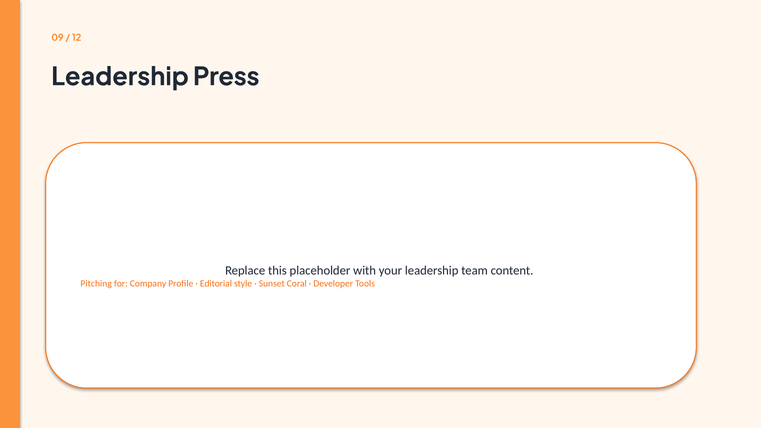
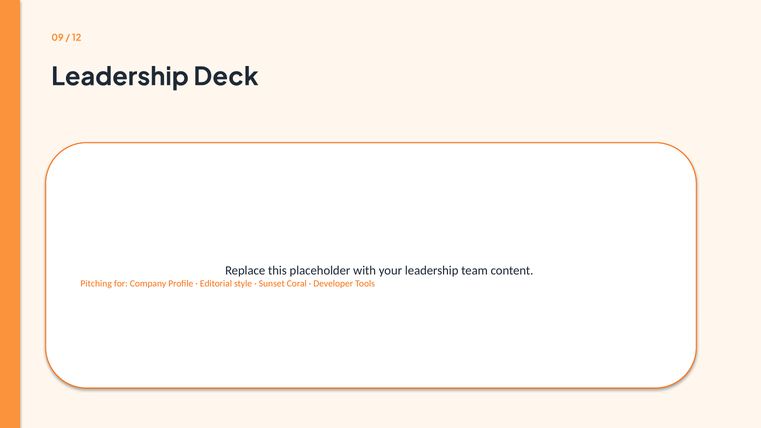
Press: Press -> Deck
